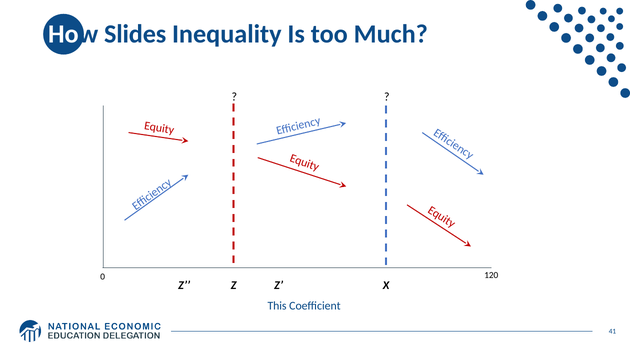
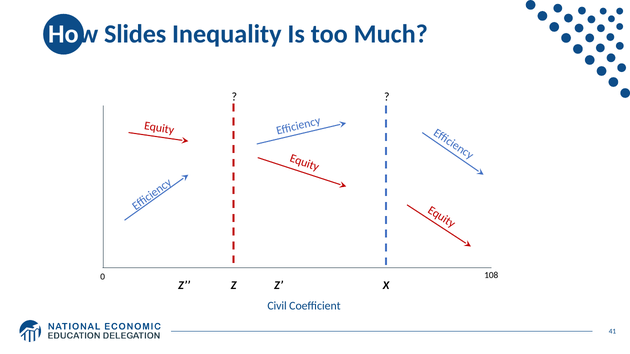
120: 120 -> 108
This: This -> Civil
